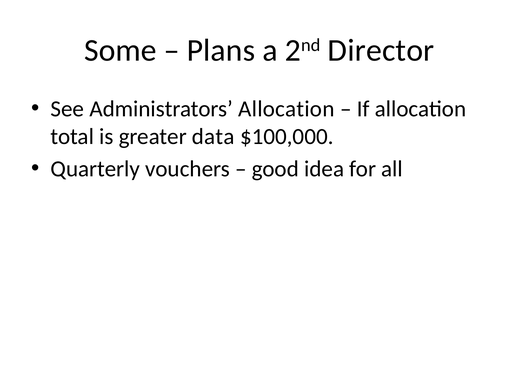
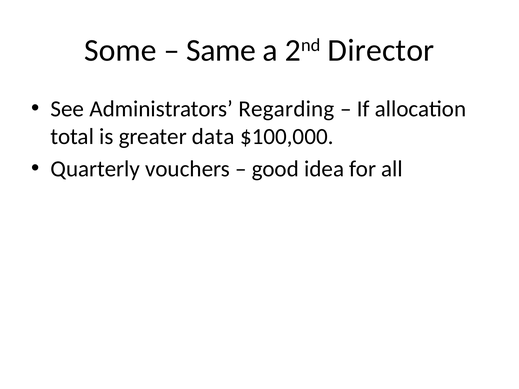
Plans: Plans -> Same
Administrators Allocation: Allocation -> Regarding
